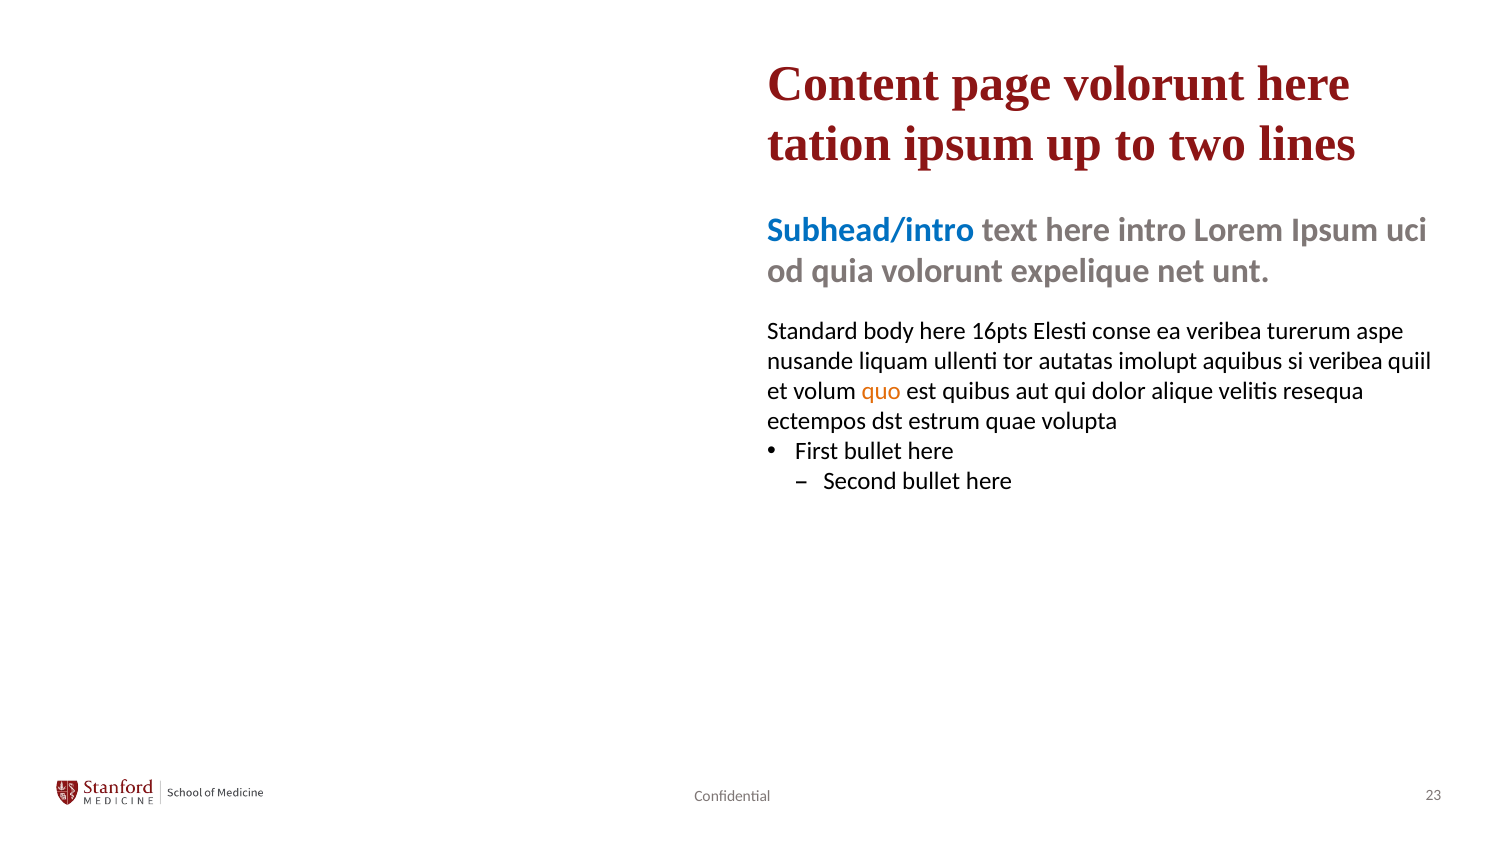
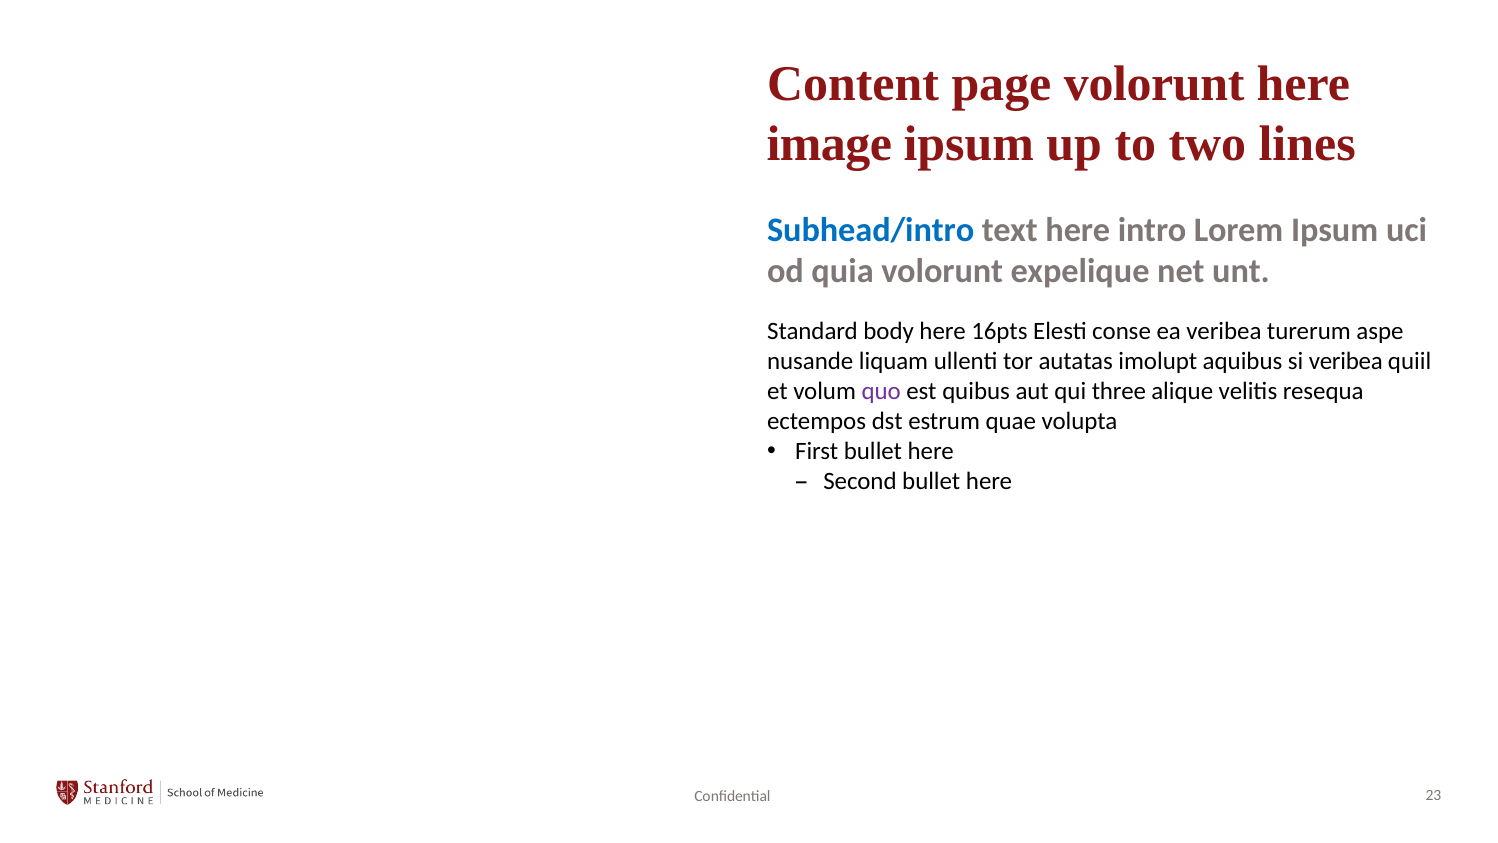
tation: tation -> image
quo colour: orange -> purple
dolor: dolor -> three
